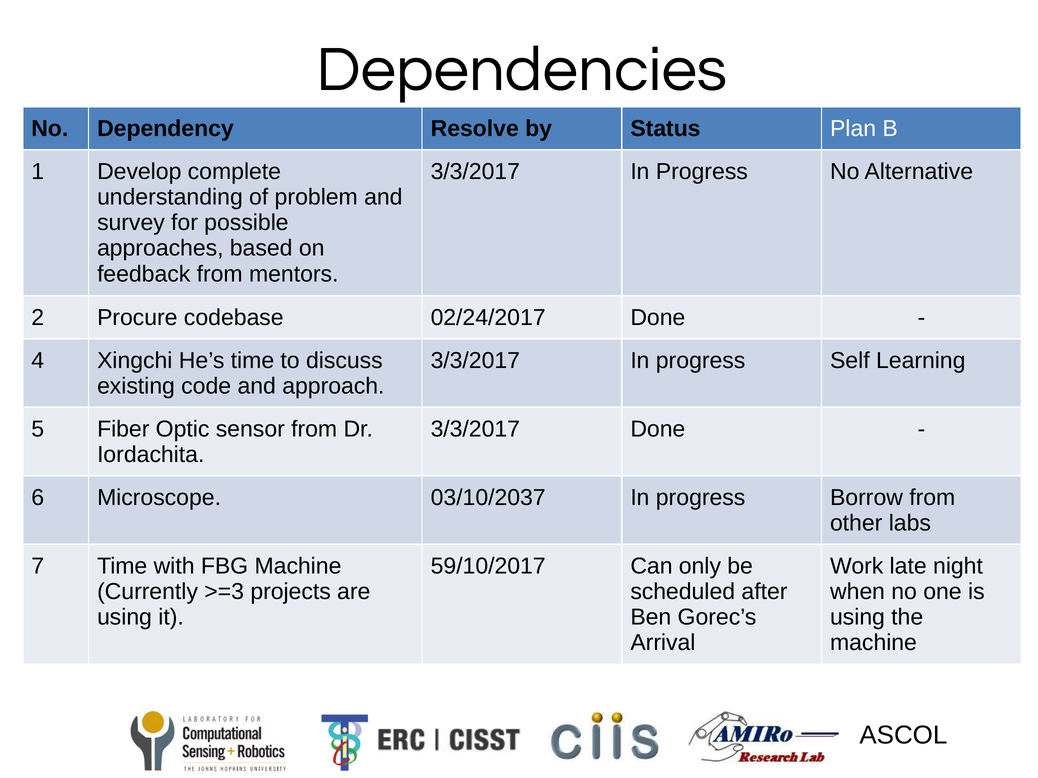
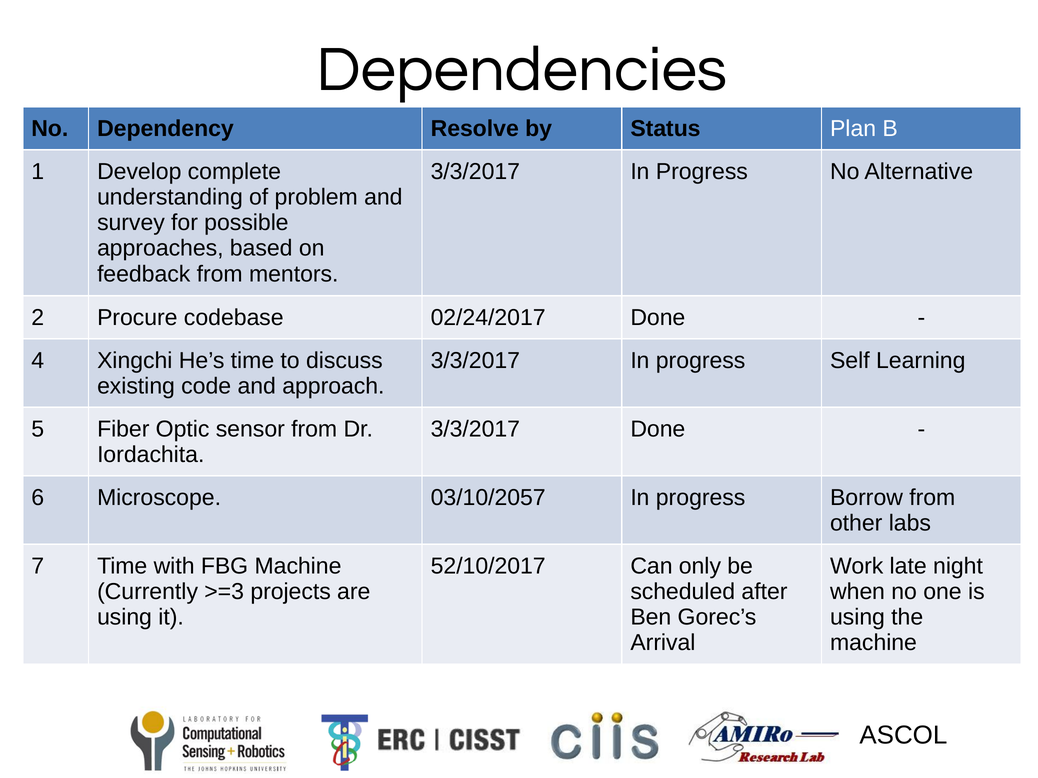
03/10/2037: 03/10/2037 -> 03/10/2057
59/10/2017: 59/10/2017 -> 52/10/2017
